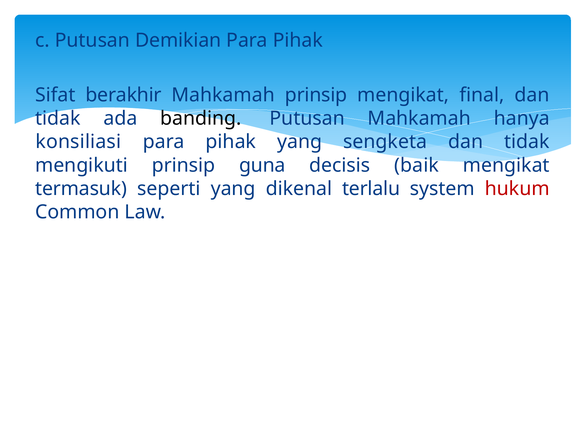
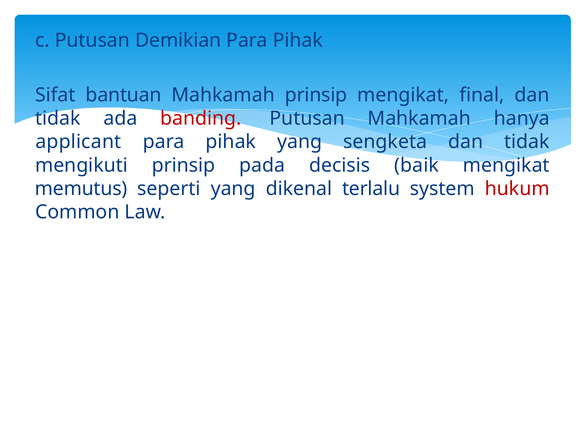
berakhir: berakhir -> bantuan
banding colour: black -> red
konsiliasi: konsiliasi -> applicant
guna: guna -> pada
termasuk: termasuk -> memutus
